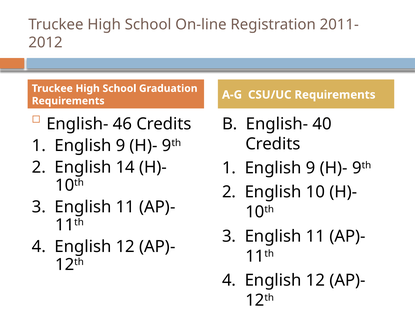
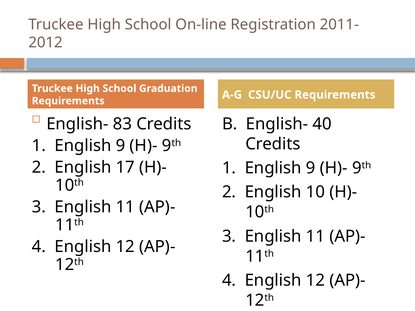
46: 46 -> 83
14: 14 -> 17
